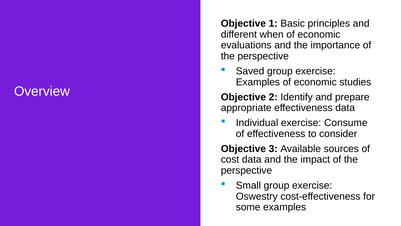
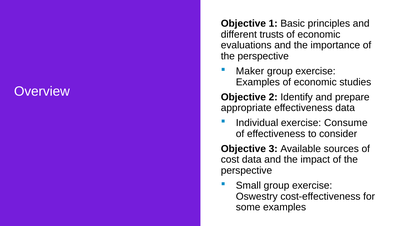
when: when -> trusts
Saved: Saved -> Maker
